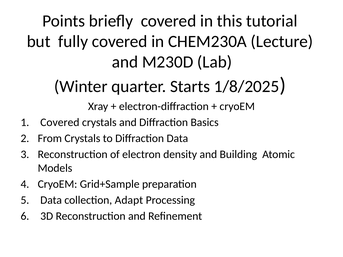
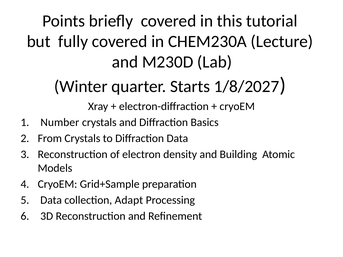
1/8/2025: 1/8/2025 -> 1/8/2027
Covered at (60, 123): Covered -> Number
